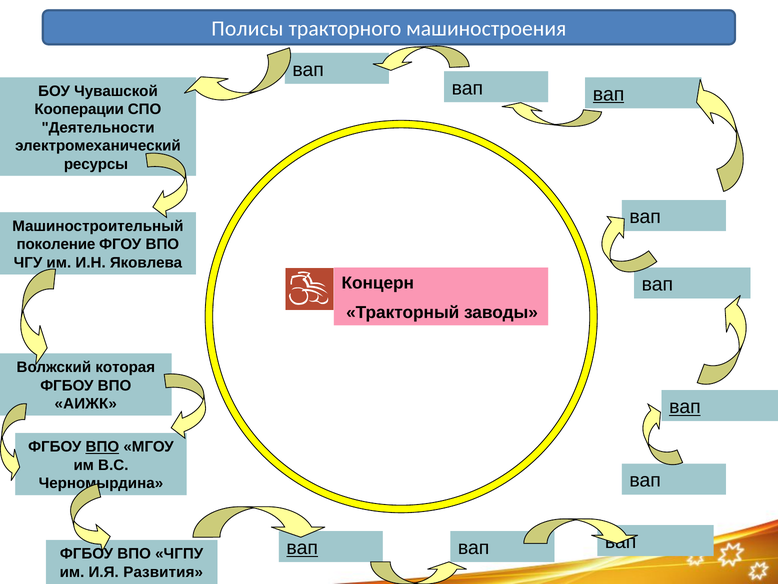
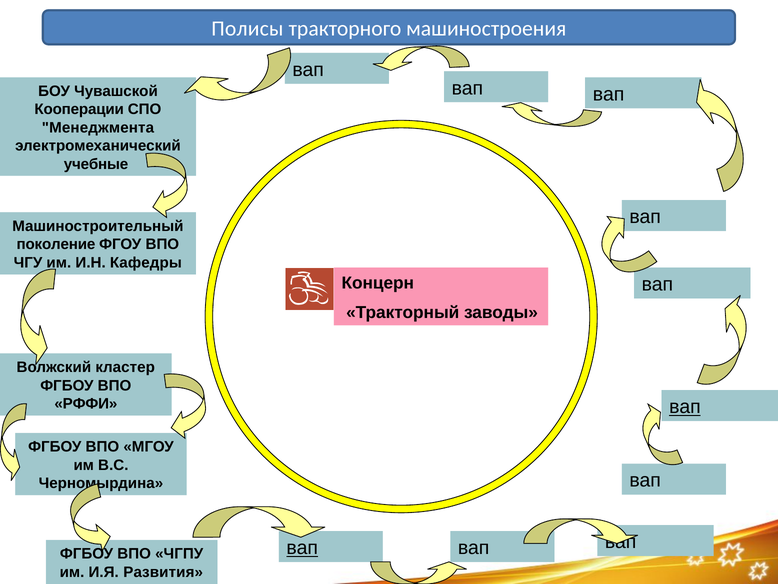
вап at (609, 94) underline: present -> none
Деятельности: Деятельности -> Менеджмента
ресурсы: ресурсы -> учебные
Яковлева: Яковлева -> Кафедры
которая: которая -> кластер
АИЖК: АИЖК -> РФФИ
ВПО at (102, 447) underline: present -> none
